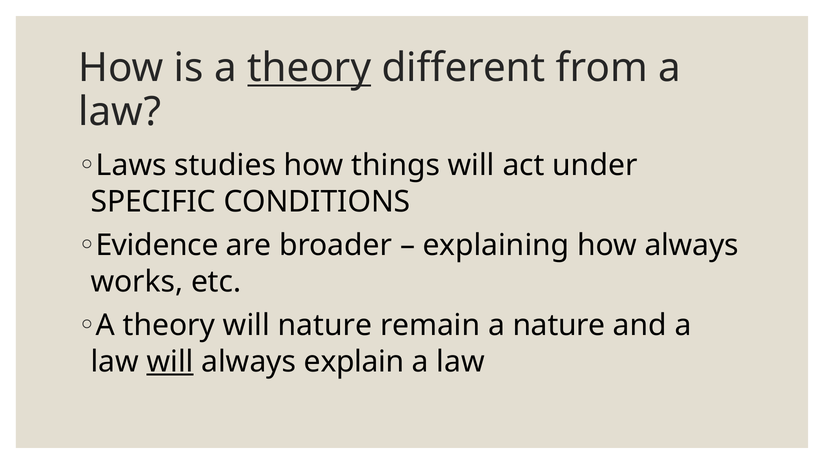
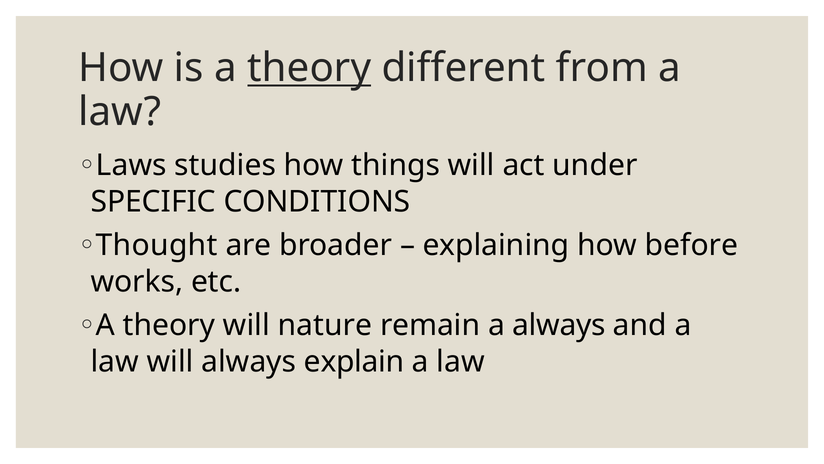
Evidence: Evidence -> Thought
how always: always -> before
a nature: nature -> always
will at (170, 361) underline: present -> none
